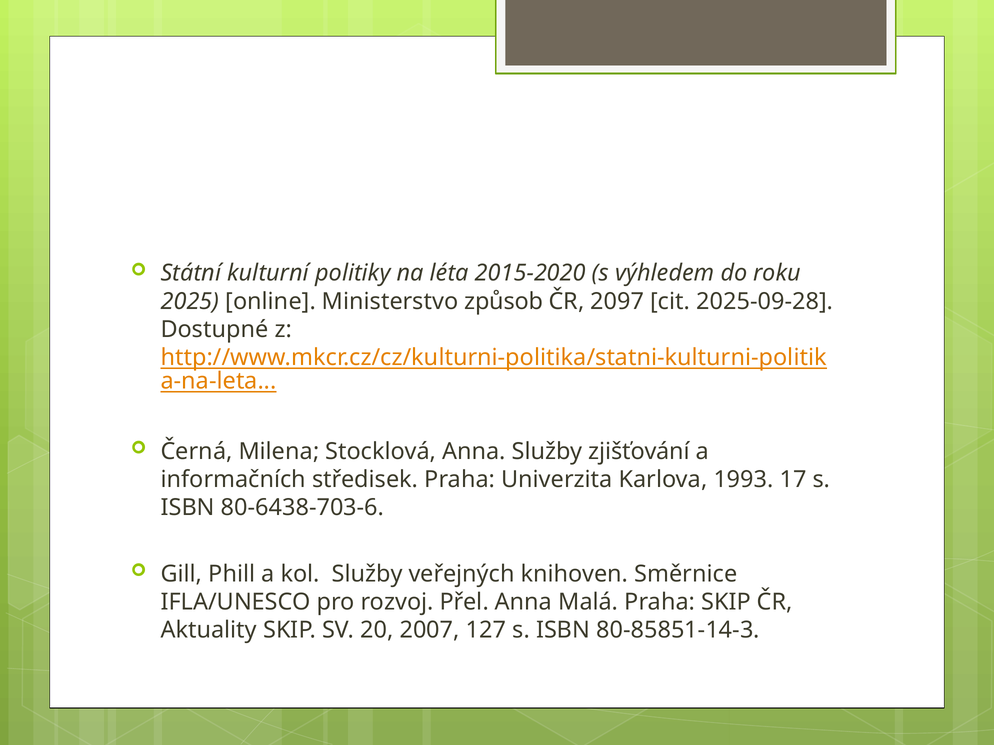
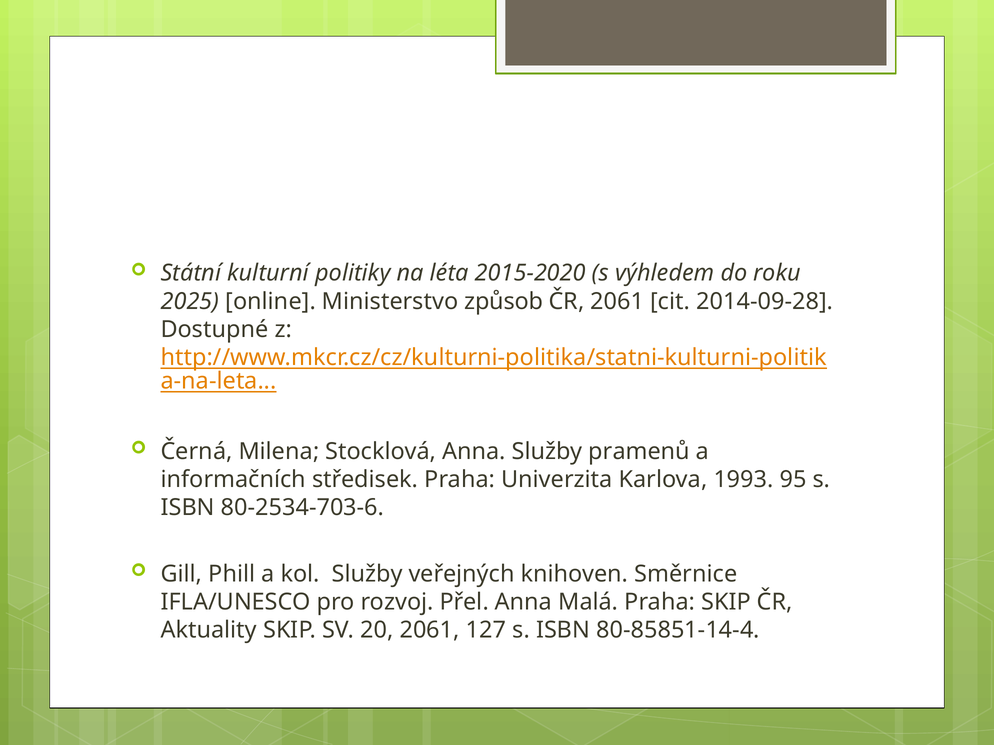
ČR 2097: 2097 -> 2061
2025-09-28: 2025-09-28 -> 2014-09-28
zjišťování: zjišťování -> pramenů
17: 17 -> 95
80-6438-703-6: 80-6438-703-6 -> 80-2534-703-6
20 2007: 2007 -> 2061
80-85851-14-3: 80-85851-14-3 -> 80-85851-14-4
